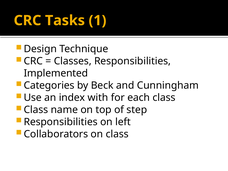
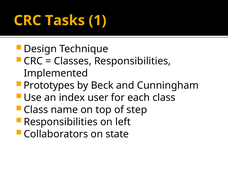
Categories: Categories -> Prototypes
with: with -> user
on class: class -> state
